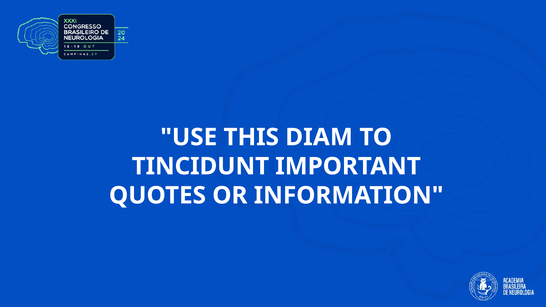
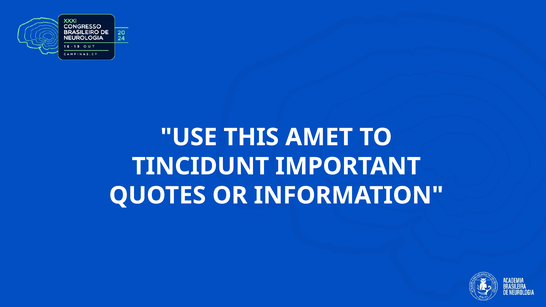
DIAM: DIAM -> AMET
